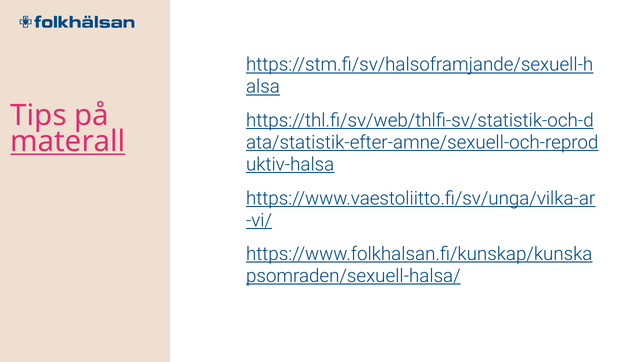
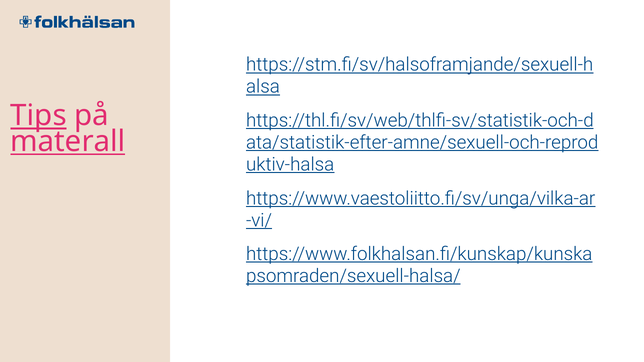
Tips underline: none -> present
